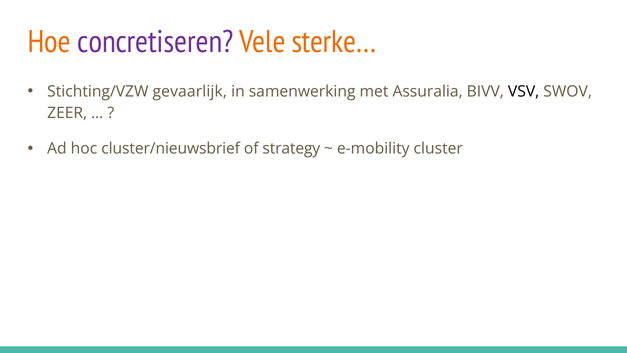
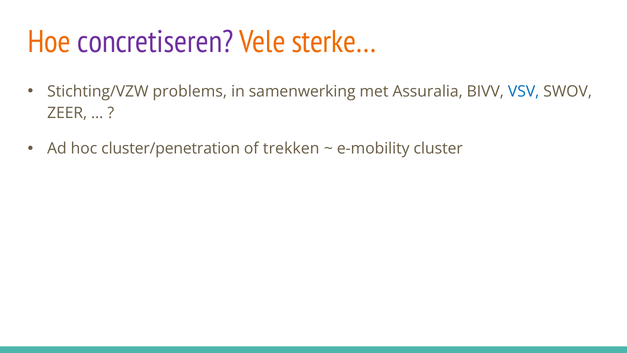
gevaarlijk: gevaarlijk -> problems
VSV colour: black -> blue
cluster/nieuwsbrief: cluster/nieuwsbrief -> cluster/penetration
strategy: strategy -> trekken
